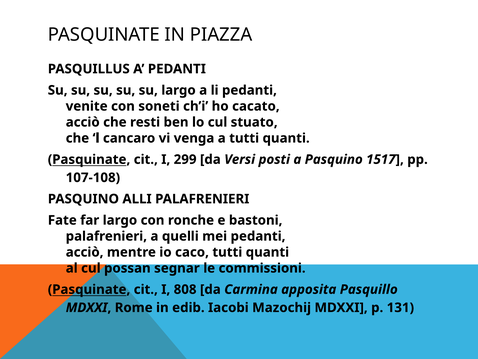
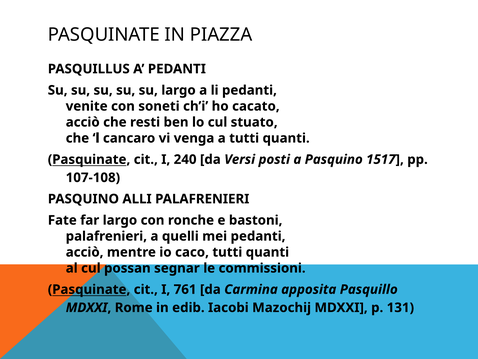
299: 299 -> 240
808: 808 -> 761
